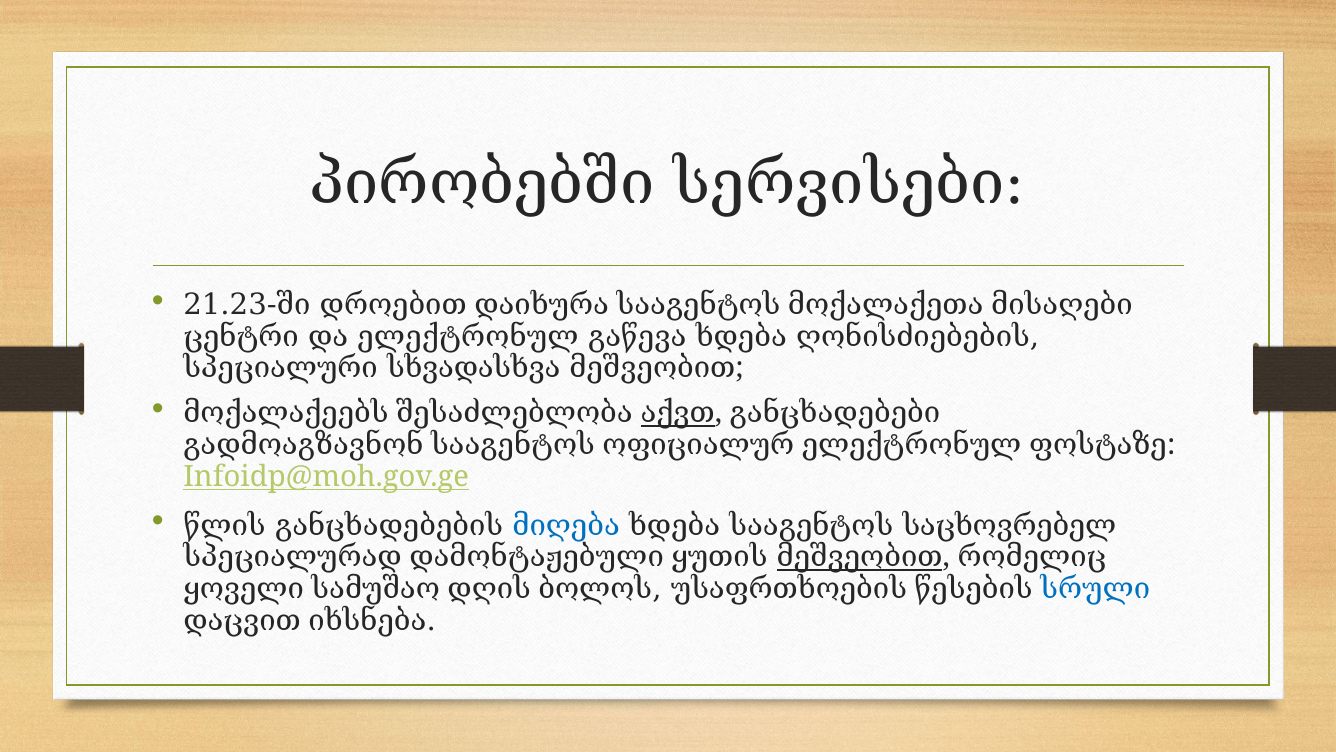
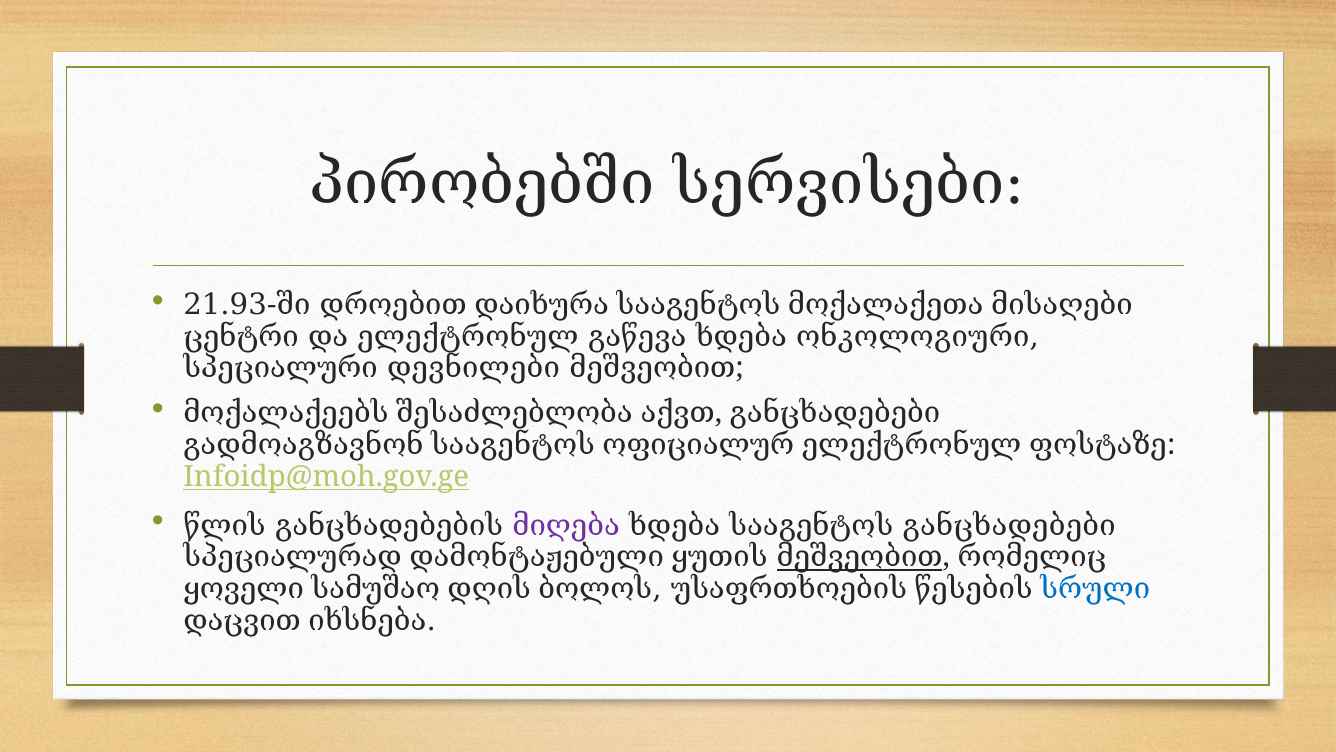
21.23-ში: 21.23-ში -> 21.93-ში
ღონისძიებების: ღონისძიებების -> ონკოლოგიური
სხვადასხვა: სხვადასხვა -> დევნილები
აქვთ underline: present -> none
მიღება colour: blue -> purple
სააგენტოს საცხოვრებელ: საცხოვრებელ -> განცხადებები
